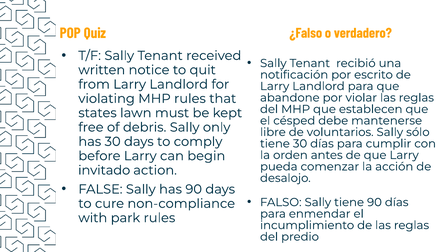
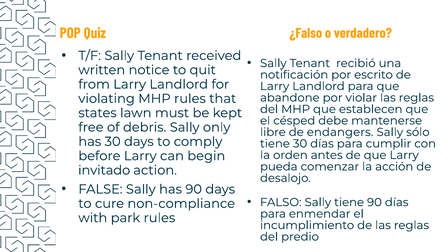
voluntarios: voluntarios -> endangers
